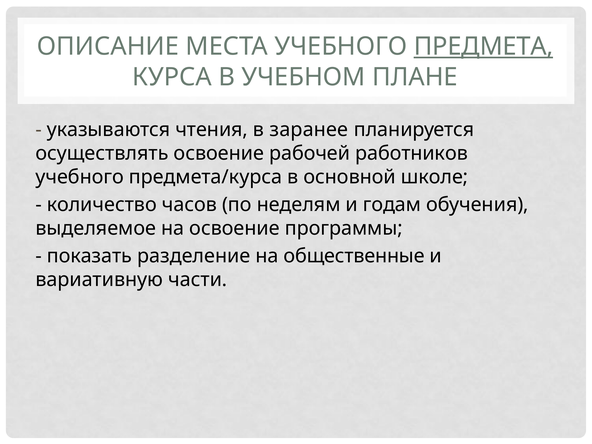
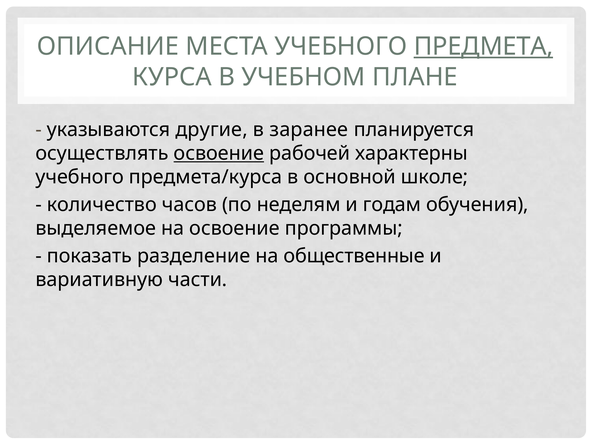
чтения: чтения -> другие
освоение at (219, 153) underline: none -> present
работников: работников -> характерны
